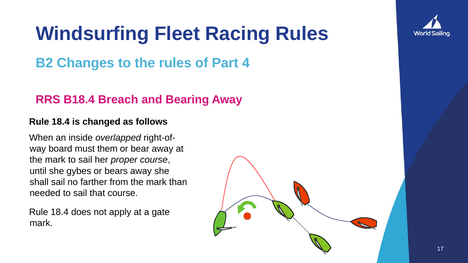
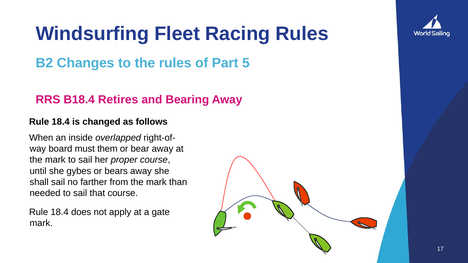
4: 4 -> 5
Breach: Breach -> Retires
